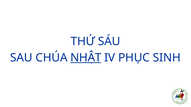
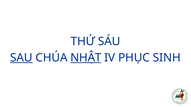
SAU underline: none -> present
